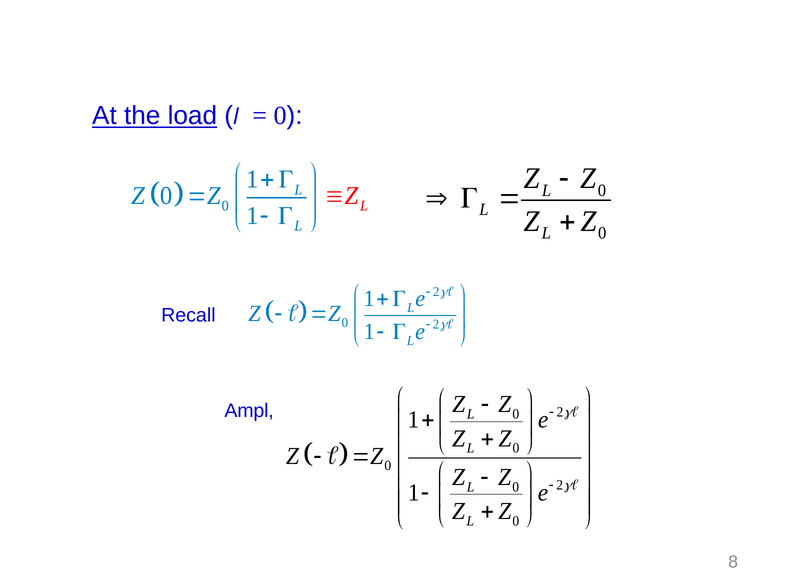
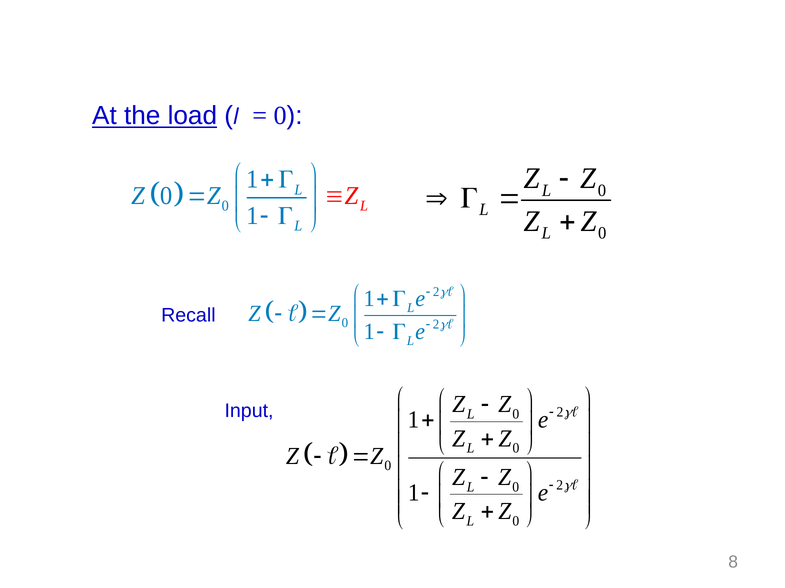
Ampl: Ampl -> Input
